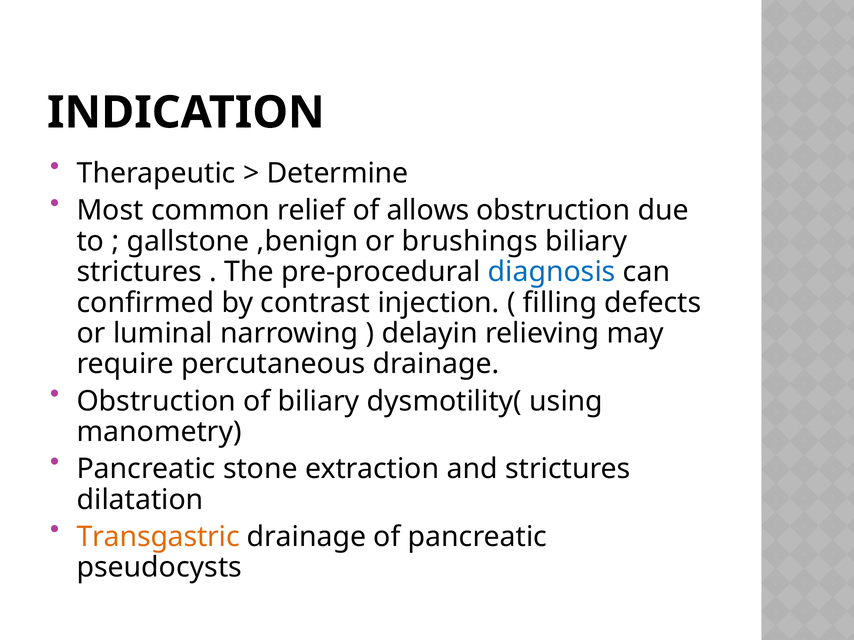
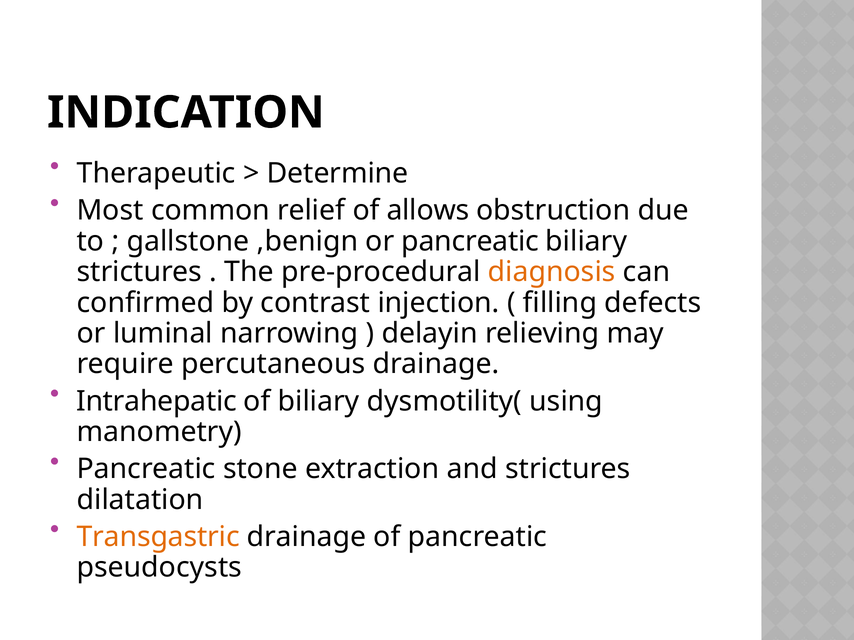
or brushings: brushings -> pancreatic
diagnosis colour: blue -> orange
Obstruction at (156, 401): Obstruction -> Intrahepatic
